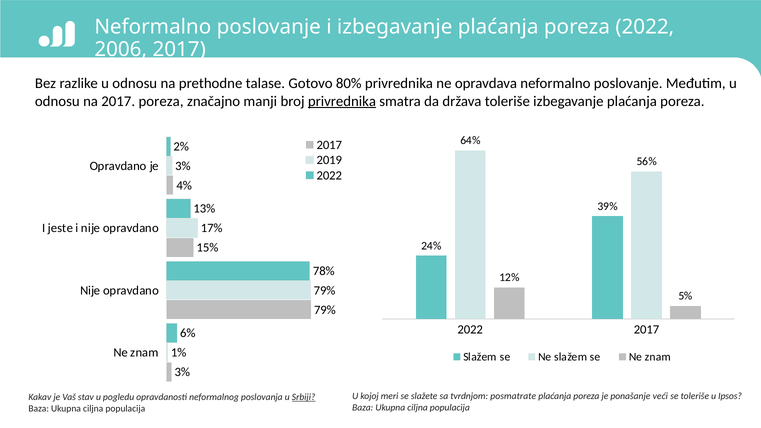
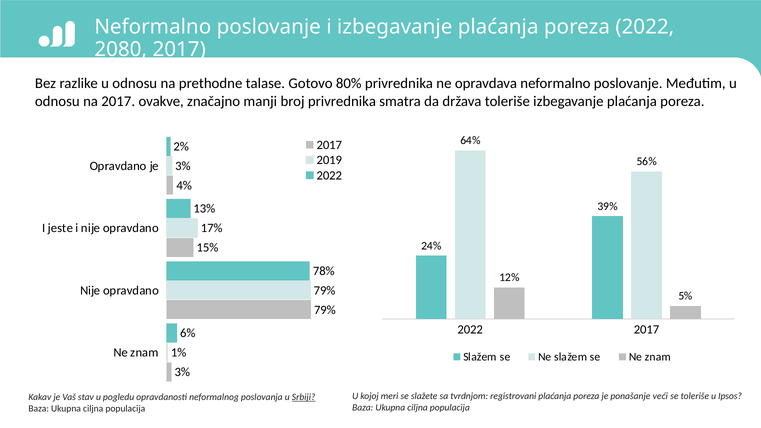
2006: 2006 -> 2080
2017 poreza: poreza -> ovakve
privrednika at (342, 101) underline: present -> none
posmatrate: posmatrate -> registrovani
